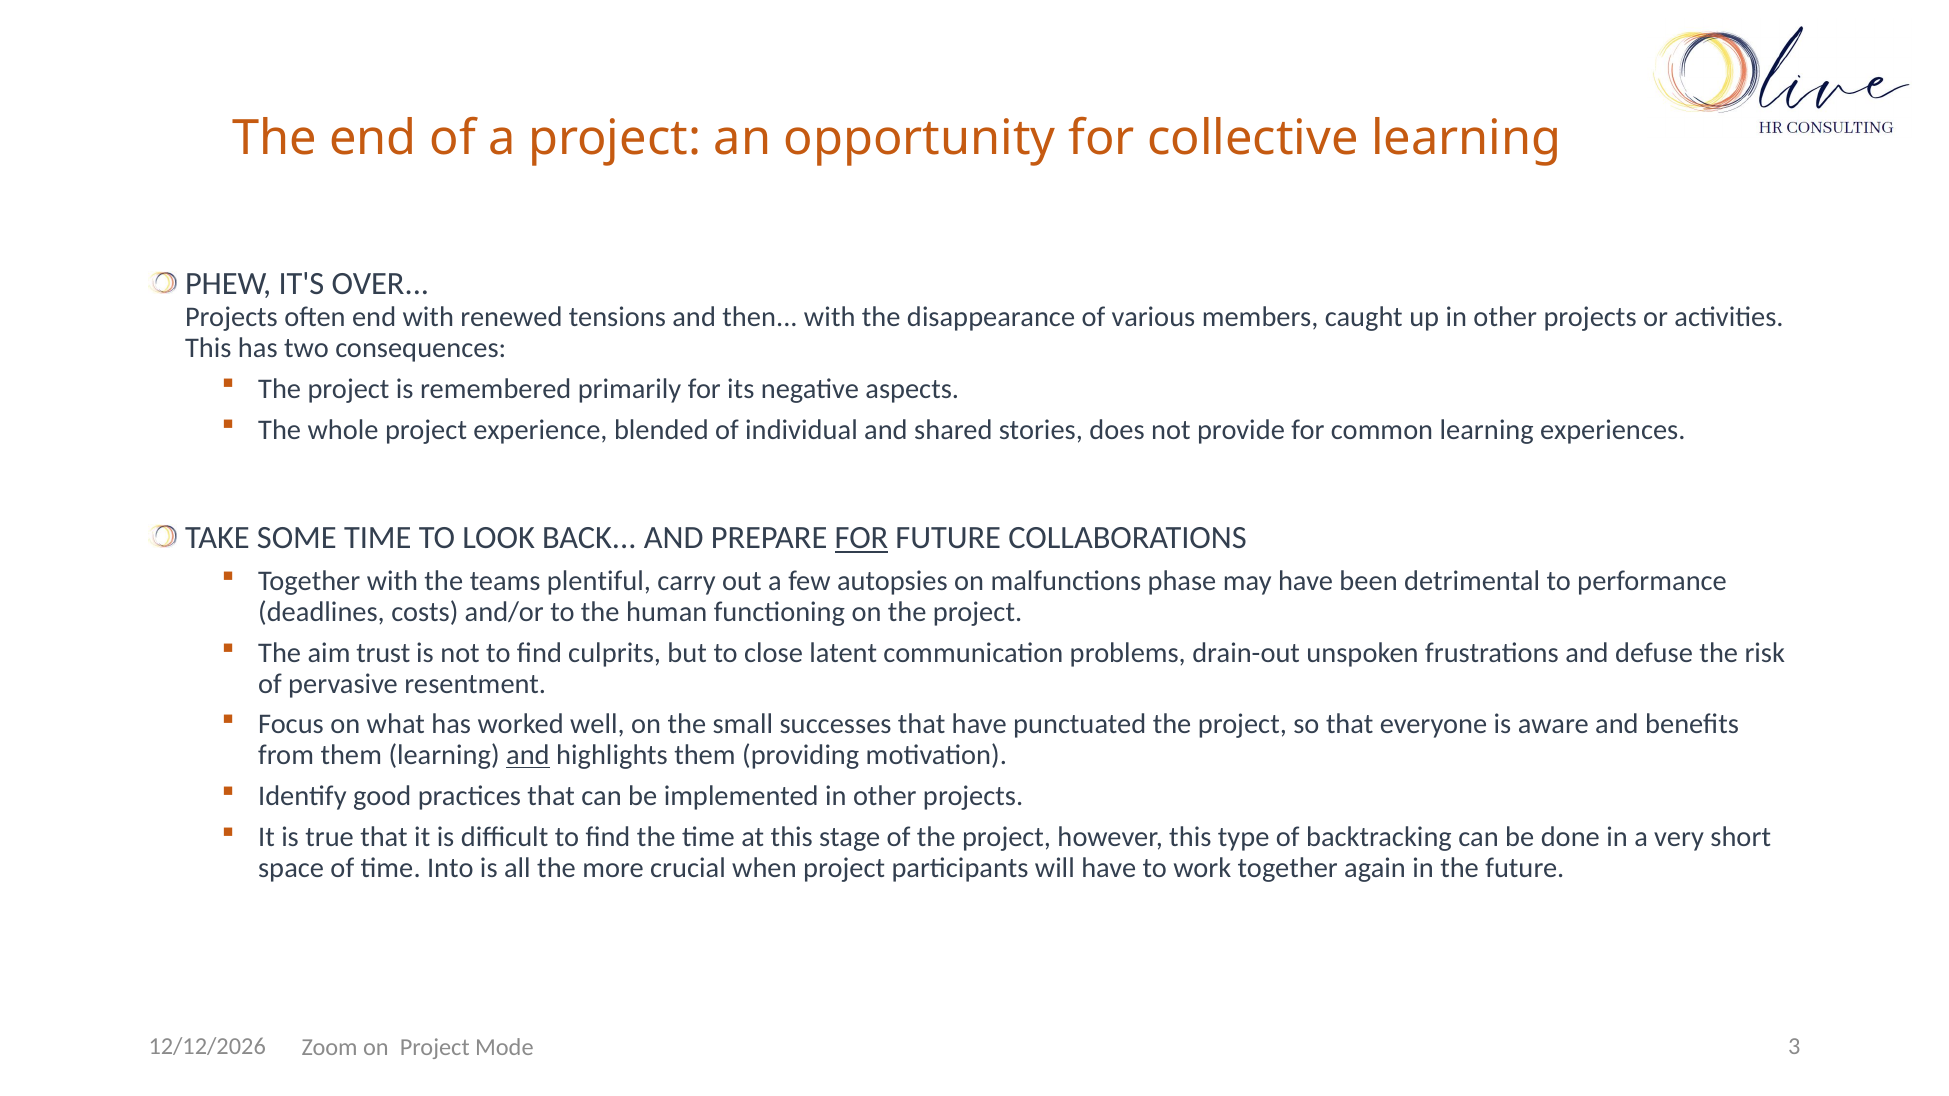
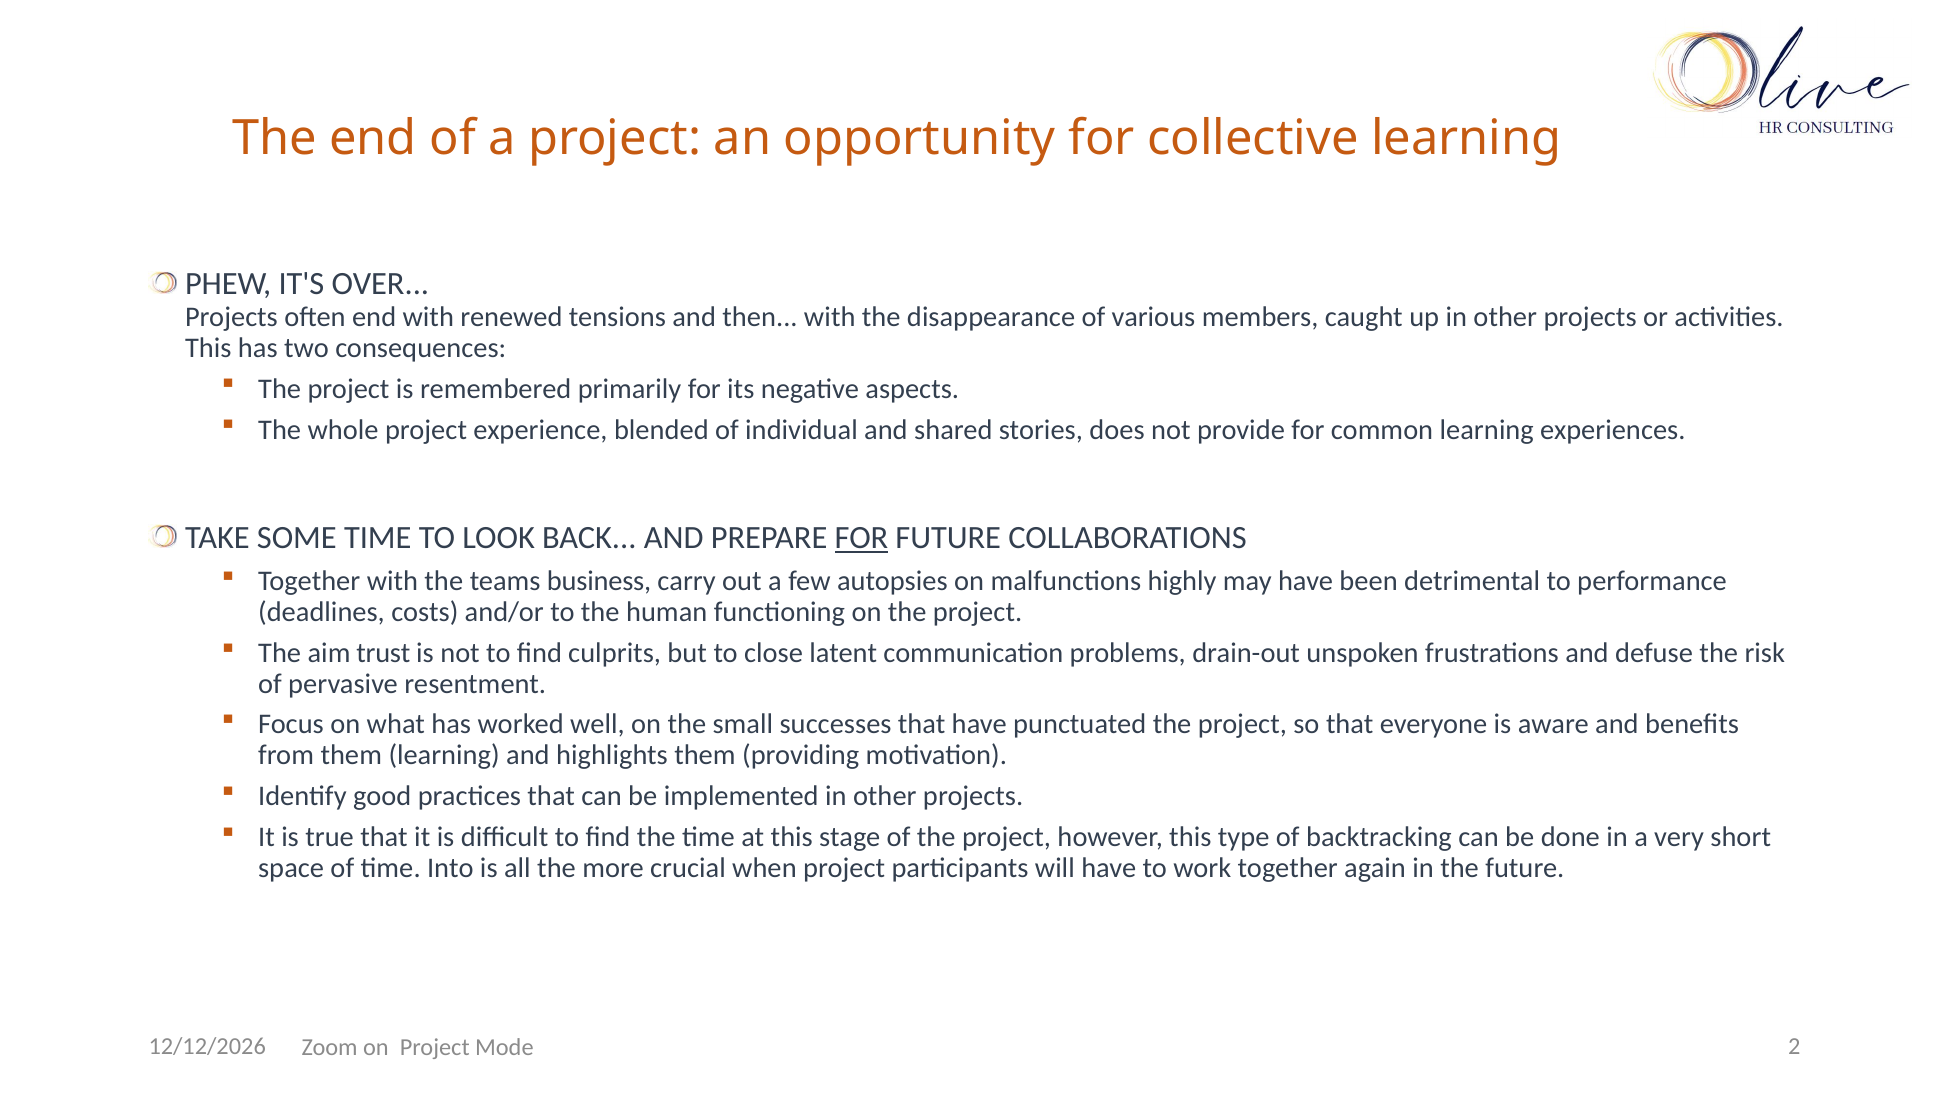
plentiful: plentiful -> business
phase: phase -> highly
and at (528, 756) underline: present -> none
3: 3 -> 2
